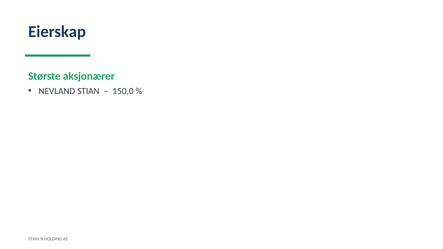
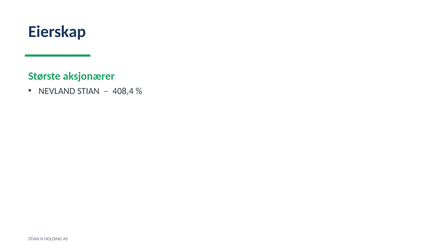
150,0: 150,0 -> 408,4
